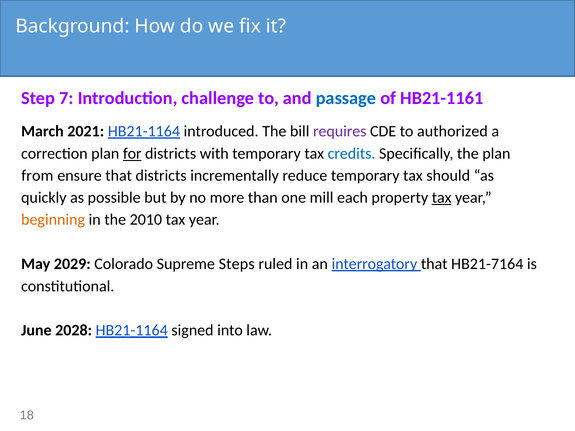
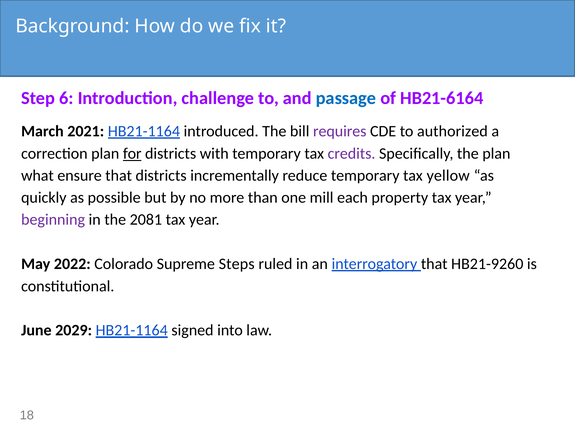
7: 7 -> 6
HB21-1161: HB21-1161 -> HB21-6164
credits colour: blue -> purple
from: from -> what
should: should -> yellow
tax at (442, 198) underline: present -> none
beginning colour: orange -> purple
2010: 2010 -> 2081
2029: 2029 -> 2022
HB21-7164: HB21-7164 -> HB21-9260
2028: 2028 -> 2029
